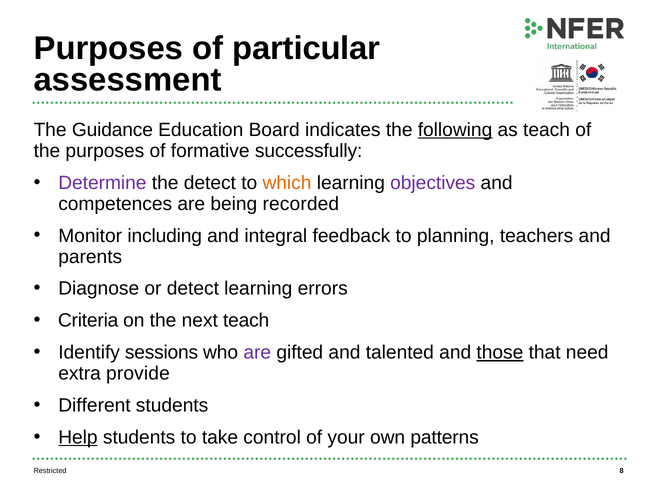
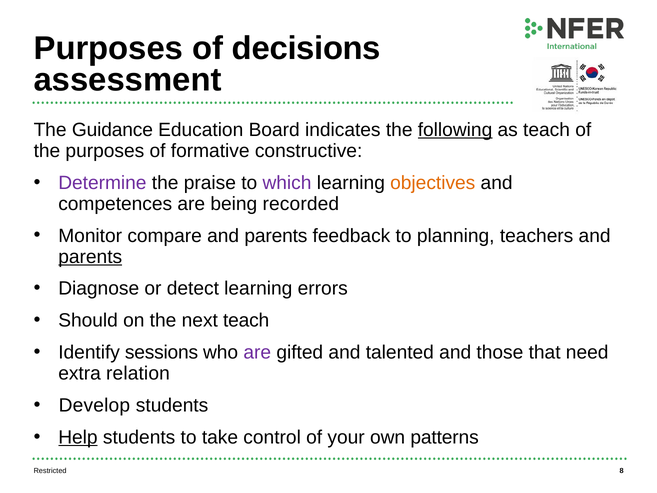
particular: particular -> decisions
successfully: successfully -> constructive
the detect: detect -> praise
which colour: orange -> purple
objectives colour: purple -> orange
including: including -> compare
integral at (276, 236): integral -> parents
parents at (90, 257) underline: none -> present
Criteria: Criteria -> Should
those underline: present -> none
provide: provide -> relation
Different: Different -> Develop
